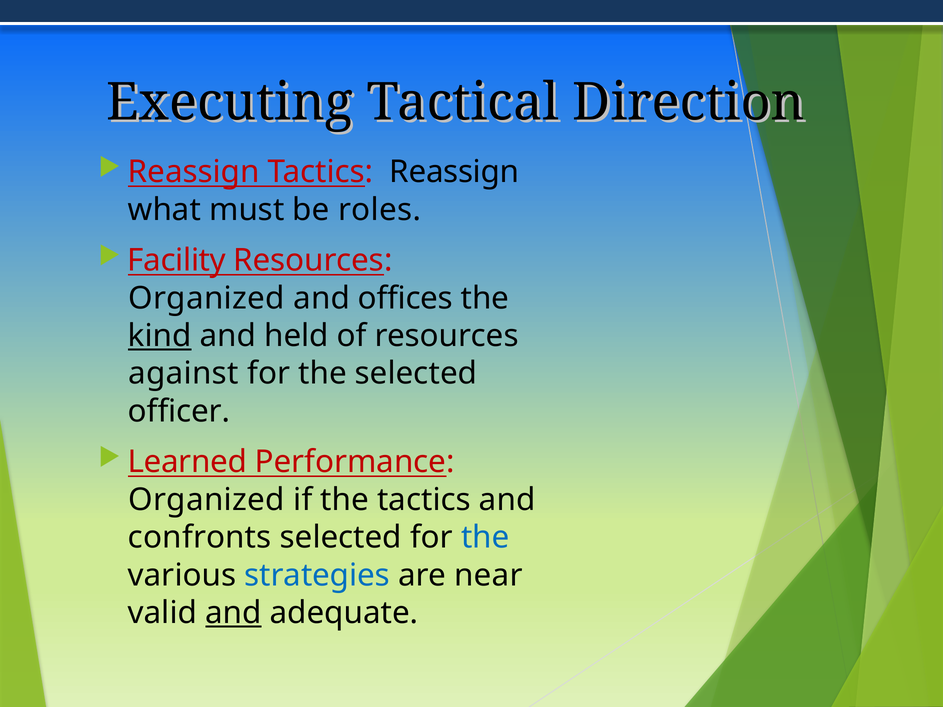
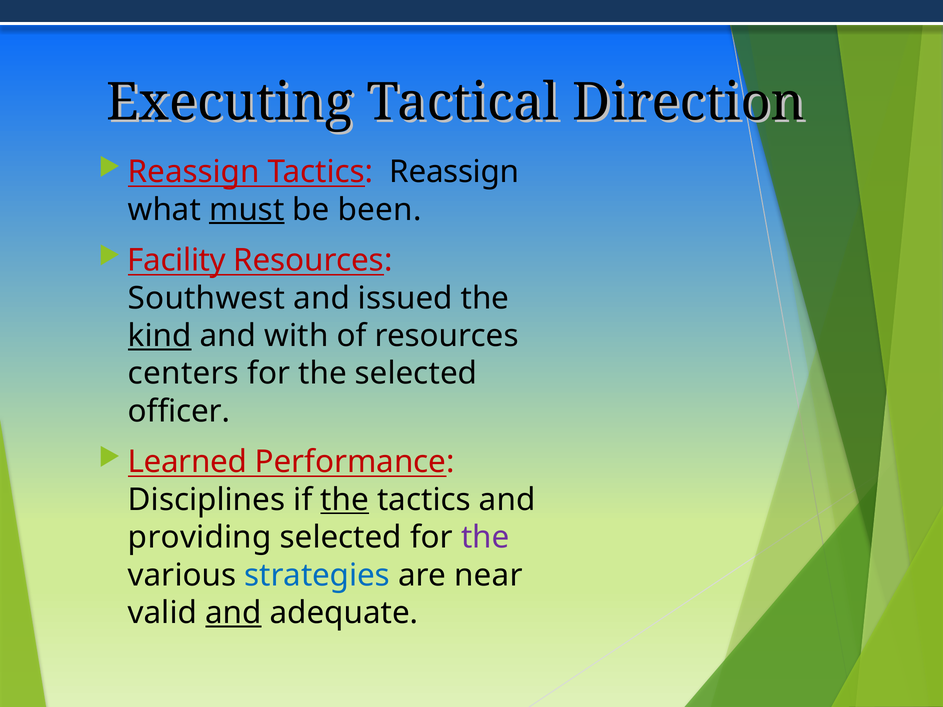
must underline: none -> present
roles: roles -> been
Organized at (206, 298): Organized -> Southwest
offices: offices -> issued
held: held -> with
against: against -> centers
Organized at (206, 500): Organized -> Disciplines
the at (345, 500) underline: none -> present
confronts: confronts -> providing
the at (485, 538) colour: blue -> purple
